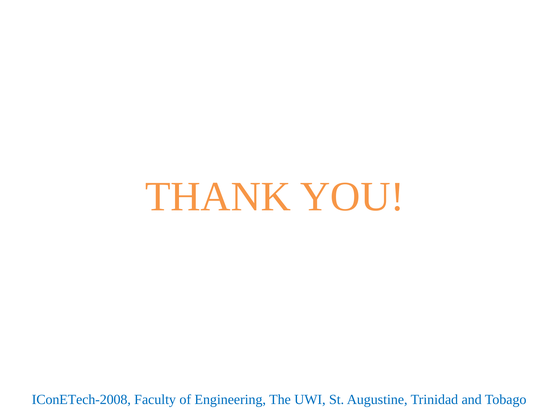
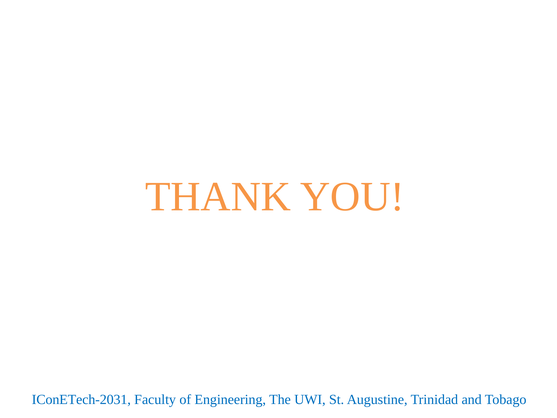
IConETech-2008: IConETech-2008 -> IConETech-2031
